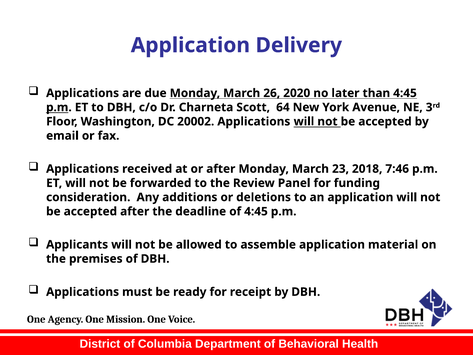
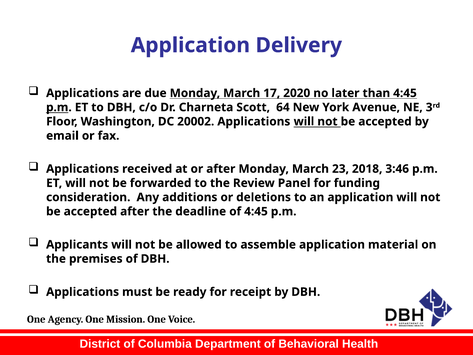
26: 26 -> 17
7:46: 7:46 -> 3:46
